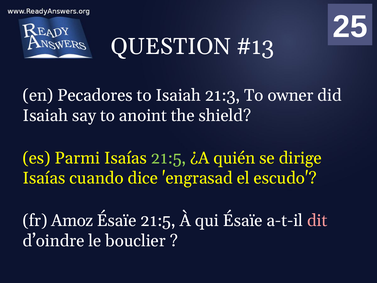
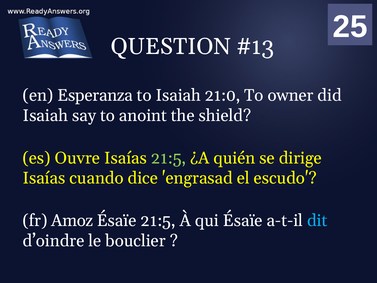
Pecadores: Pecadores -> Esperanza
21:3: 21:3 -> 21:0
Parmi: Parmi -> Ouvre
dit colour: pink -> light blue
